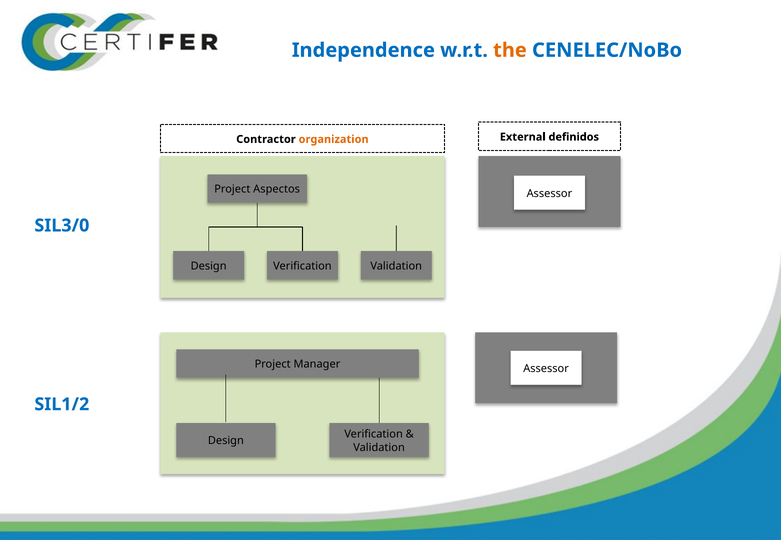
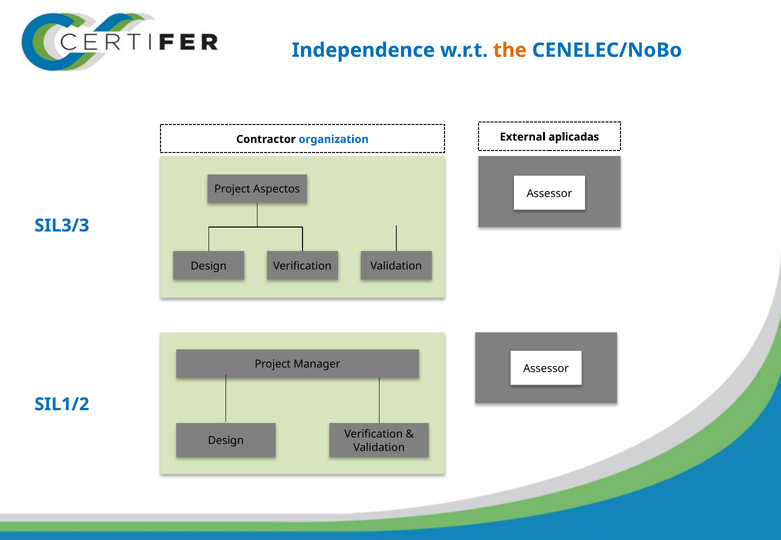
organization colour: orange -> blue
definidos: definidos -> aplicadas
SIL3/0: SIL3/0 -> SIL3/3
